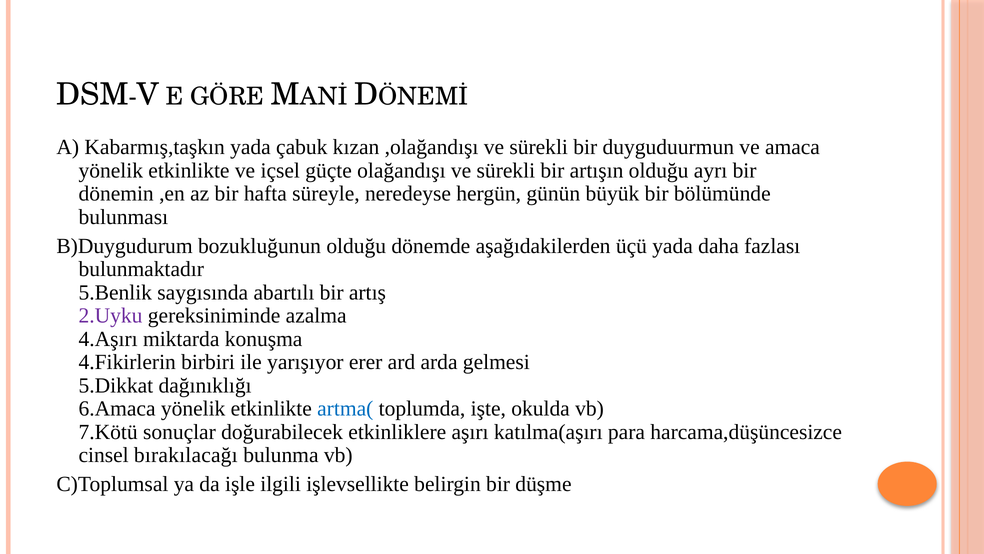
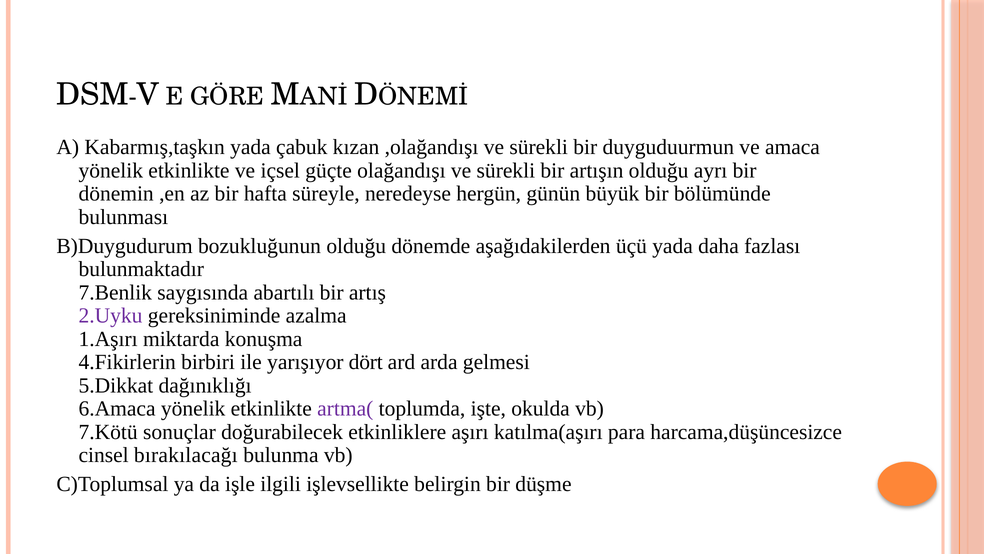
5.Benlik: 5.Benlik -> 7.Benlik
4.Aşırı: 4.Aşırı -> 1.Aşırı
erer: erer -> dört
artma( colour: blue -> purple
